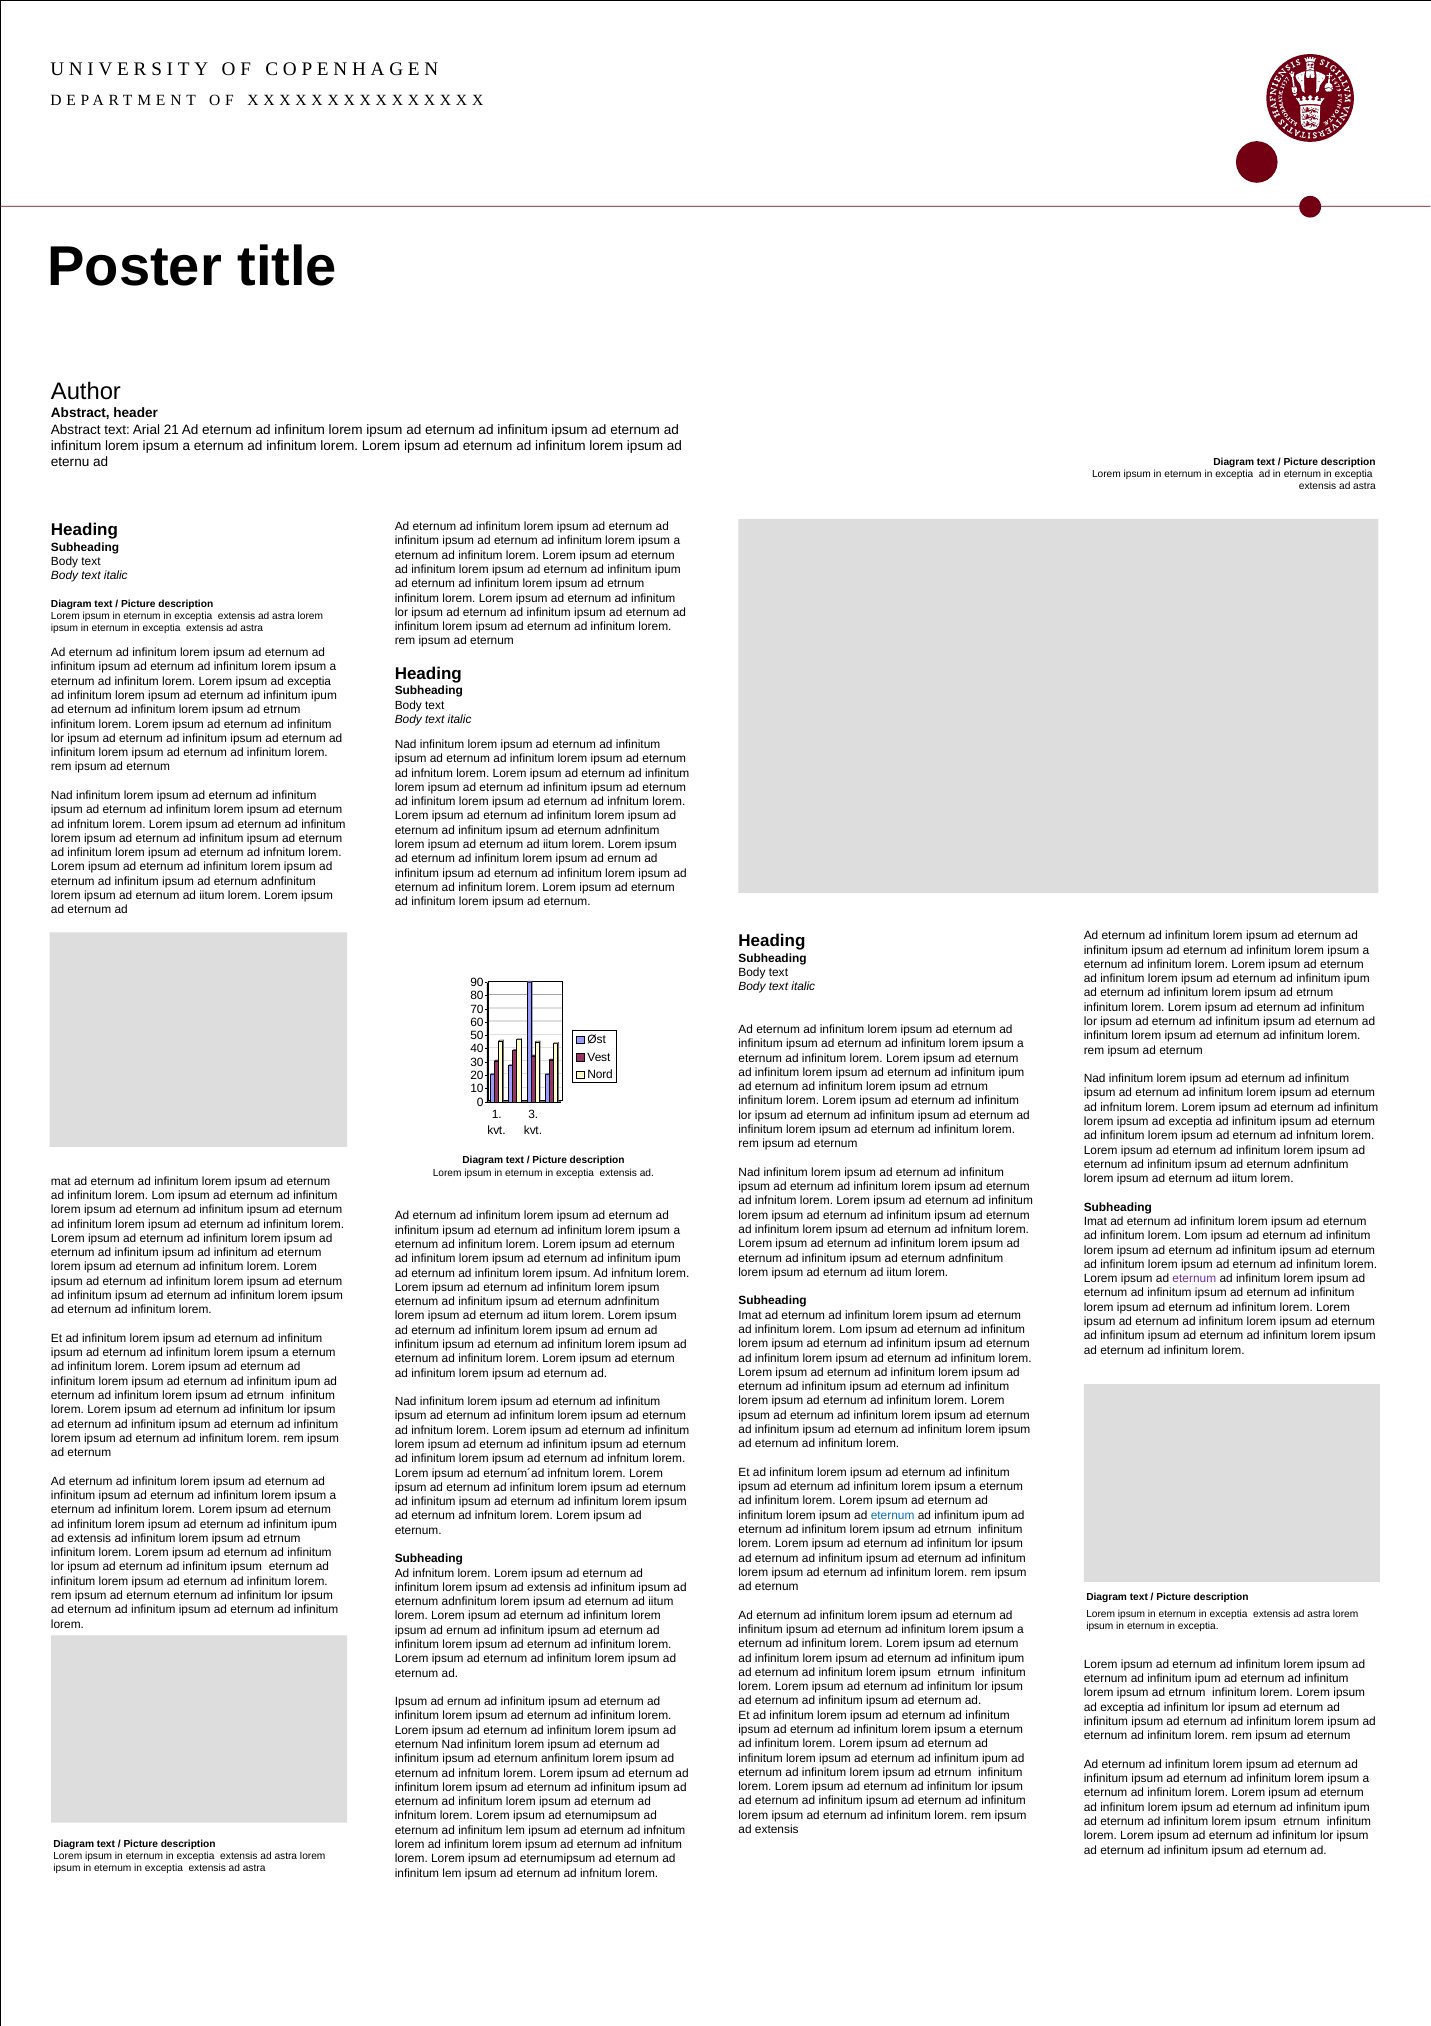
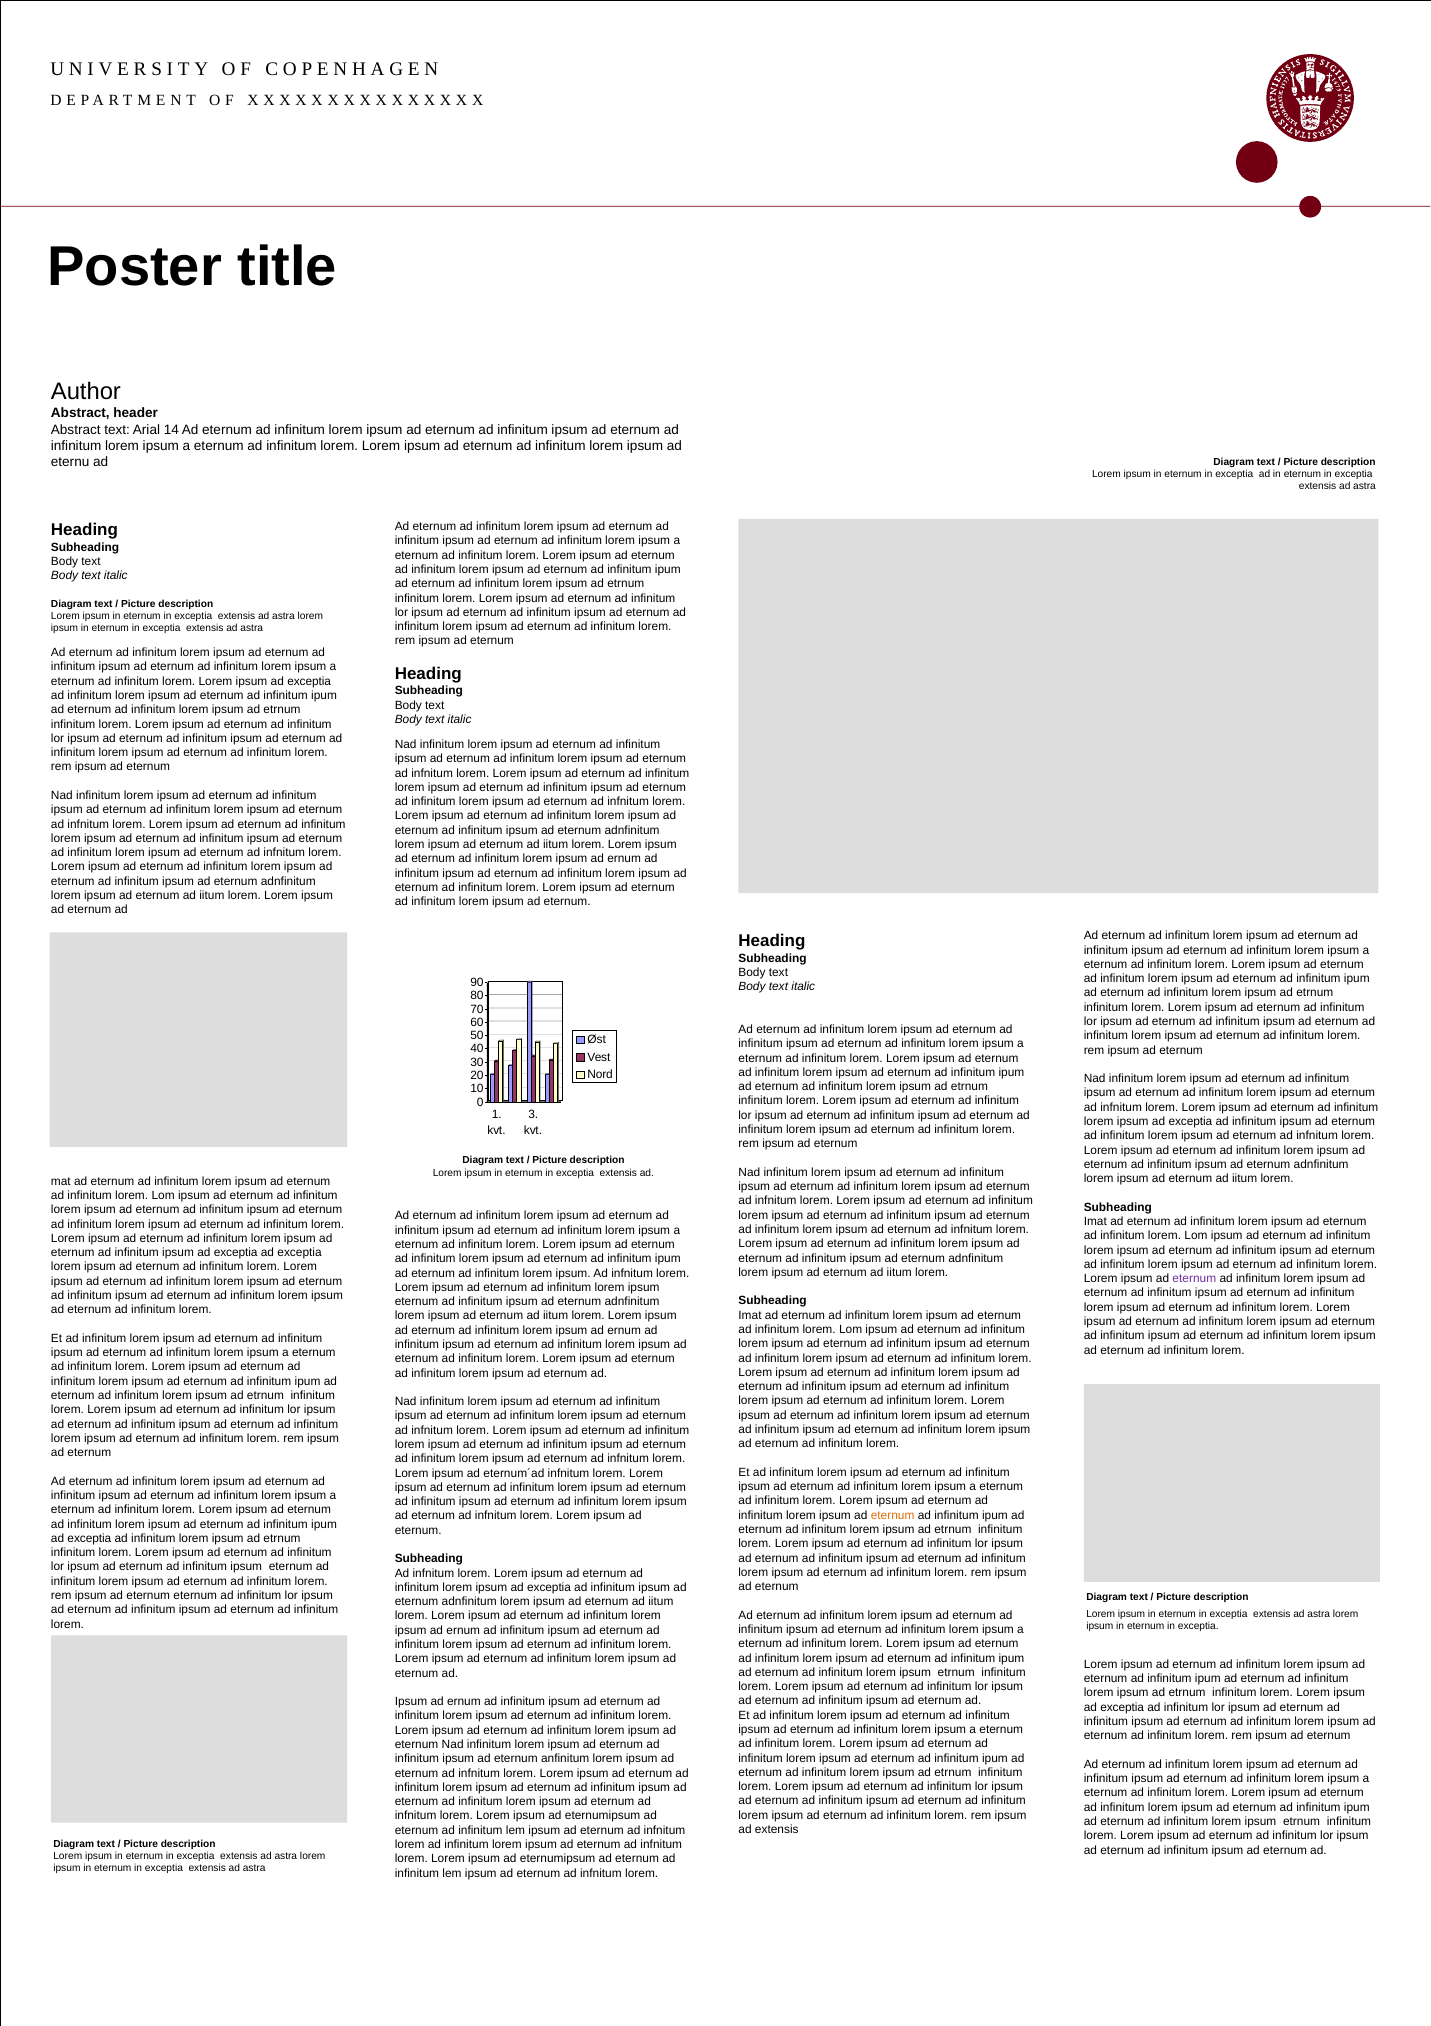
21: 21 -> 14
infinitum ipsum ad infinitum: infinitum -> exceptia
eternum at (300, 1253): eternum -> exceptia
eternum at (893, 1515) colour: blue -> orange
extensis at (89, 1538): extensis -> exceptia
extensis at (549, 1587): extensis -> exceptia
